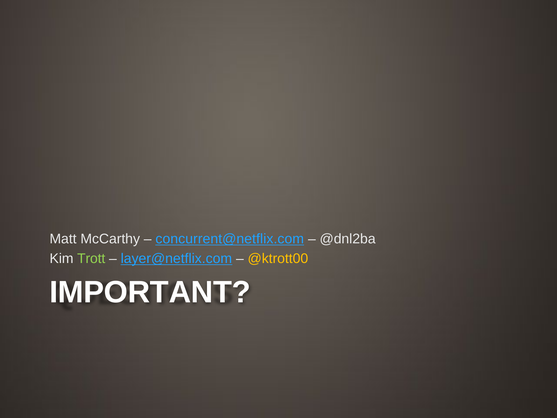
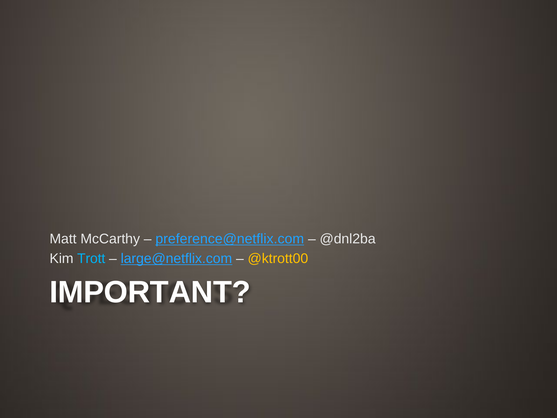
concurrent@netflix.com: concurrent@netflix.com -> preference@netflix.com
Trott colour: light green -> light blue
layer@netflix.com: layer@netflix.com -> large@netflix.com
